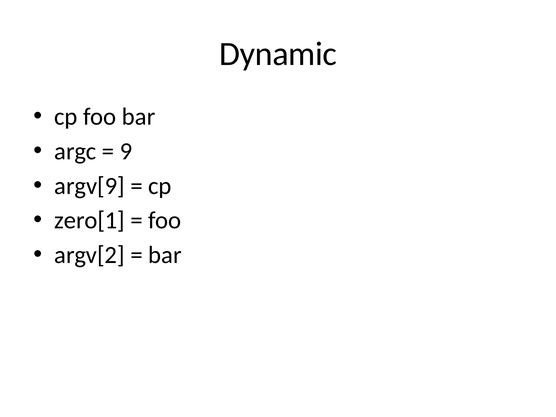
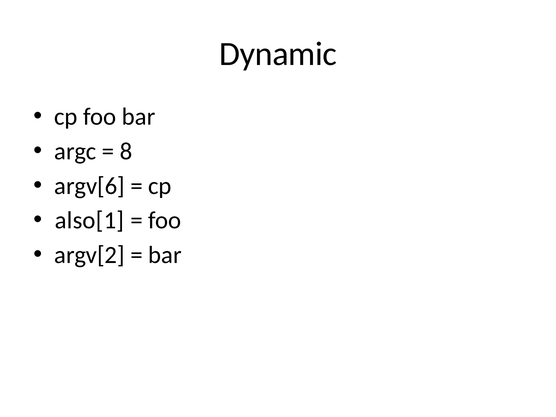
9: 9 -> 8
argv[9: argv[9 -> argv[6
zero[1: zero[1 -> also[1
